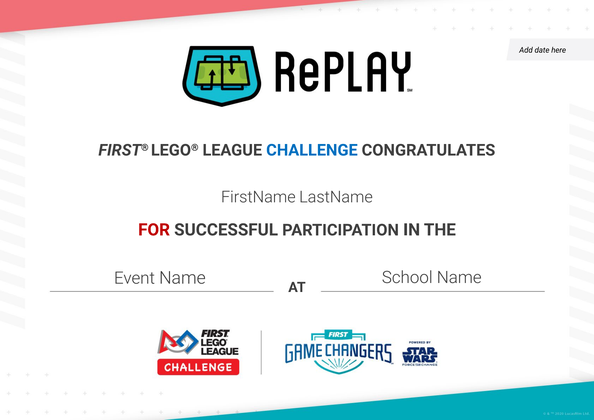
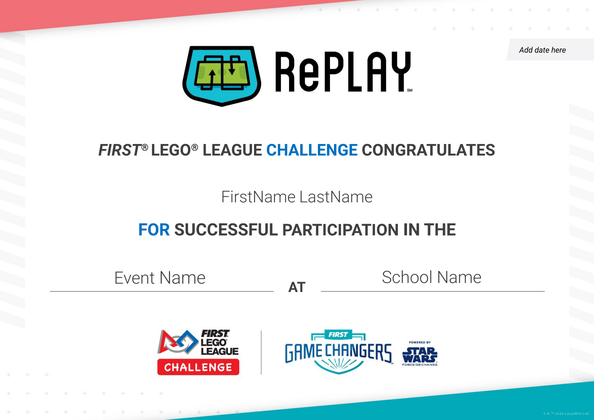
FOR colour: red -> blue
